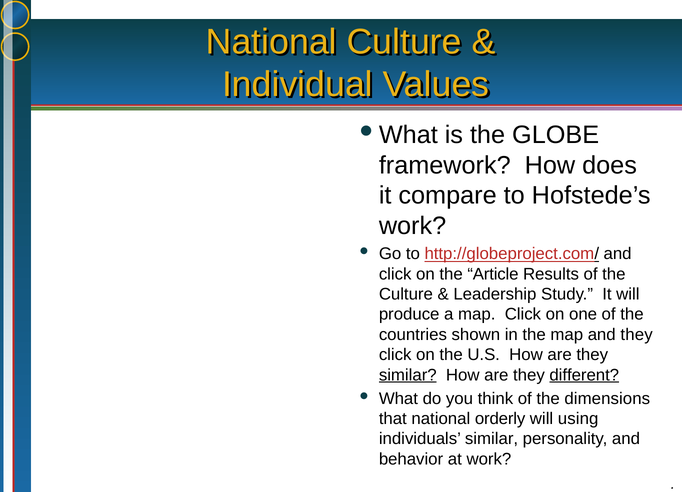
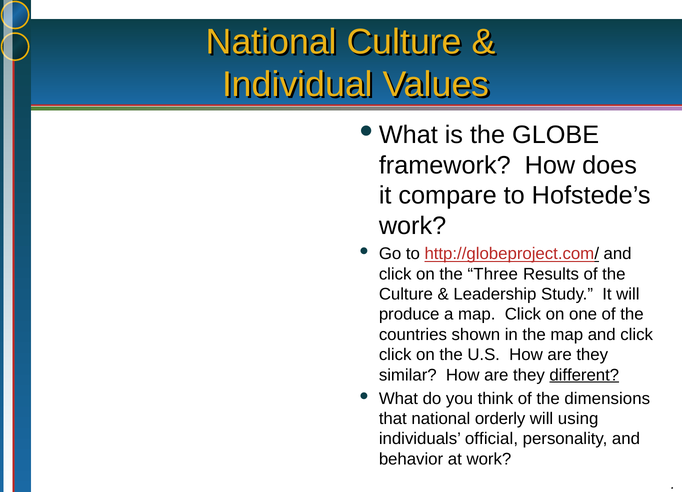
Article: Article -> Three
map and they: they -> click
similar at (408, 375) underline: present -> none
individuals similar: similar -> official
